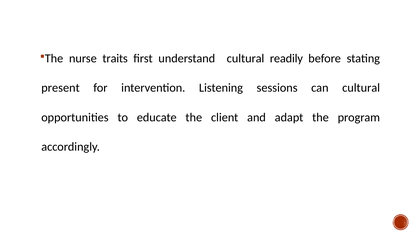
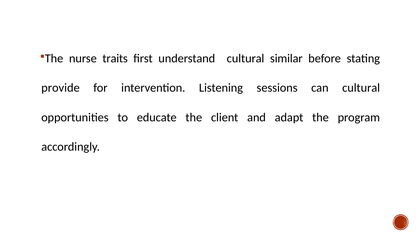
readily: readily -> similar
present: present -> provide
